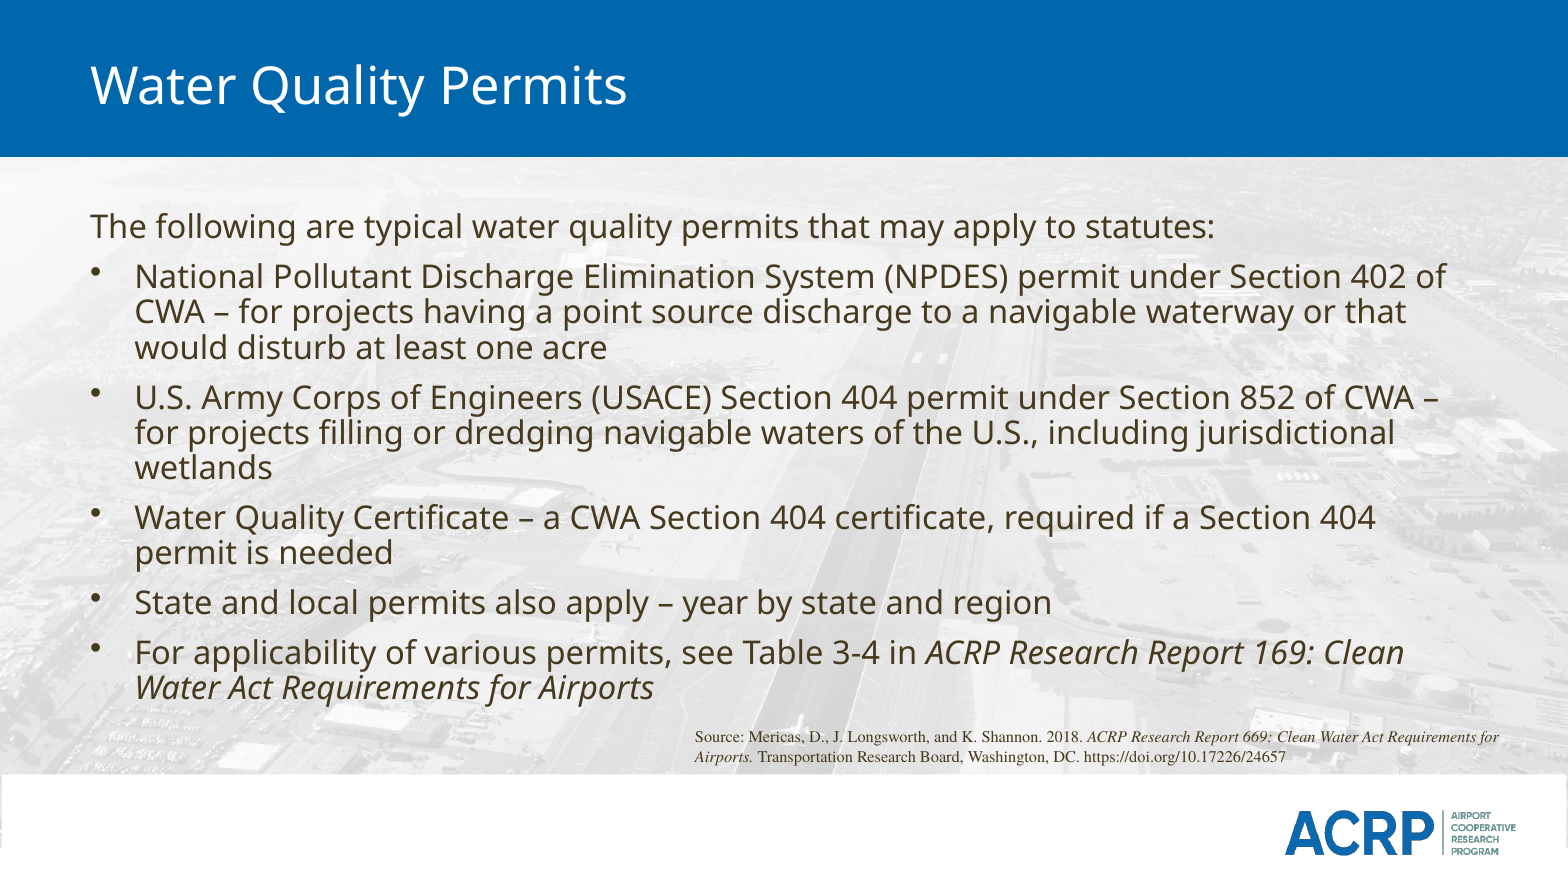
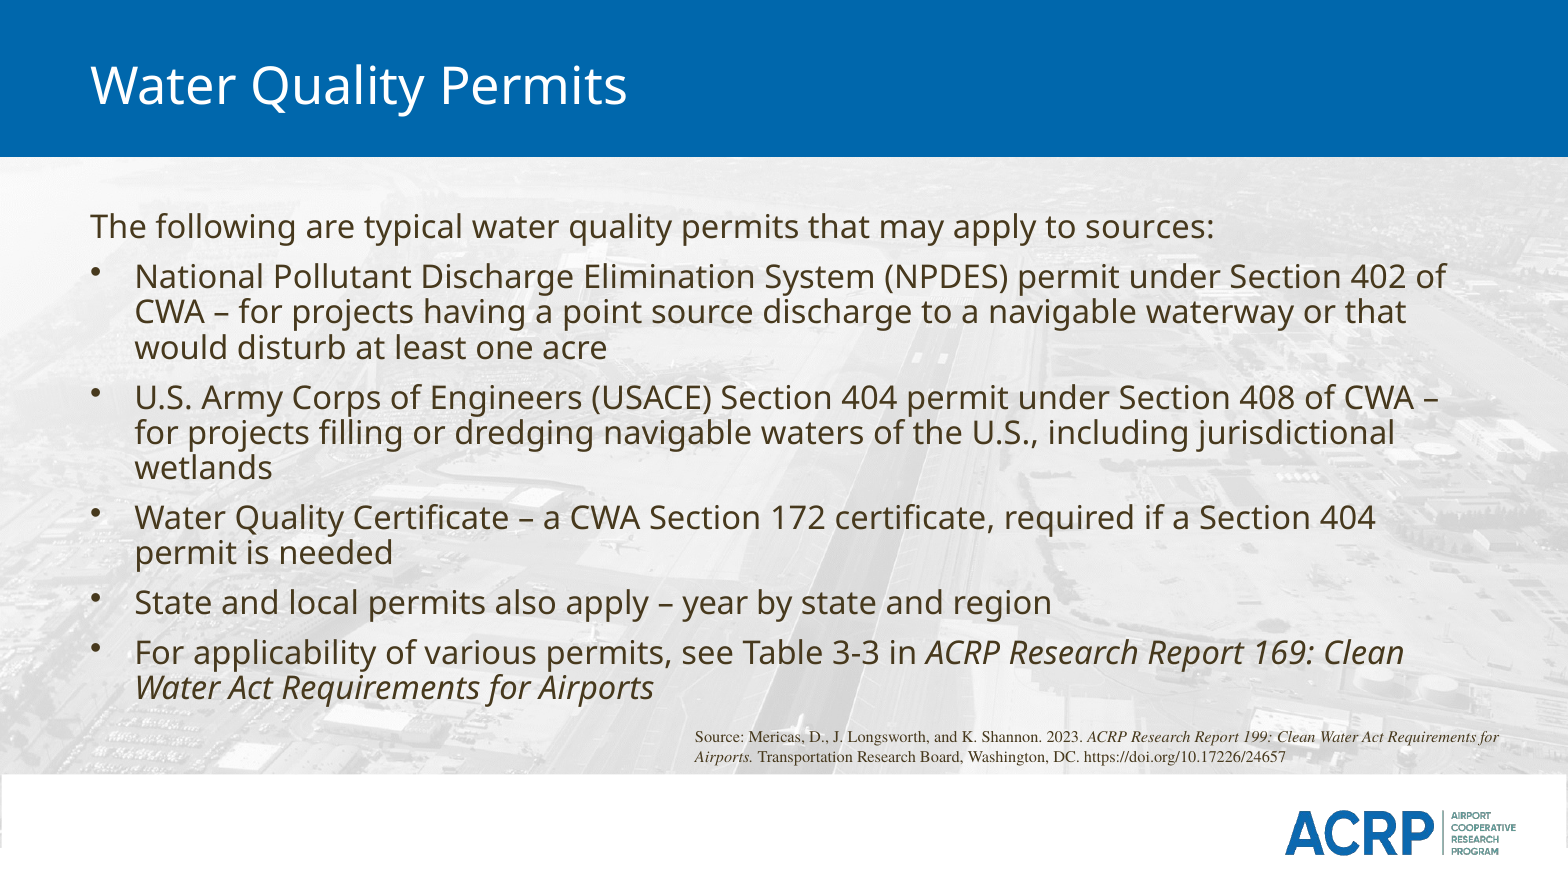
statutes: statutes -> sources
852: 852 -> 408
CWA Section 404: 404 -> 172
3-4: 3-4 -> 3-3
2018: 2018 -> 2023
669: 669 -> 199
